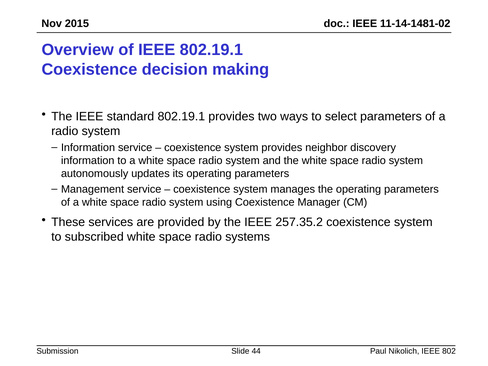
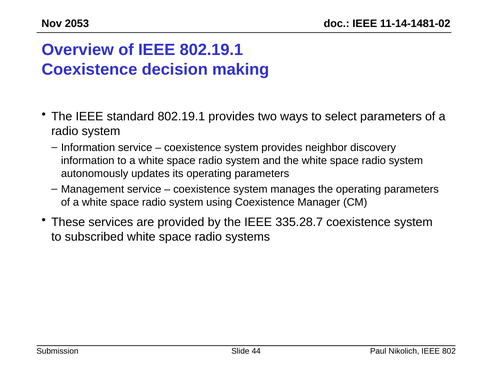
2015: 2015 -> 2053
257.35.2: 257.35.2 -> 335.28.7
